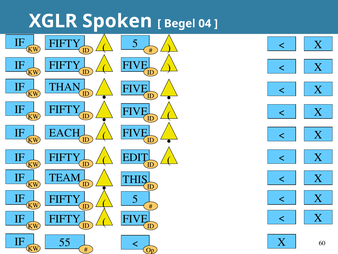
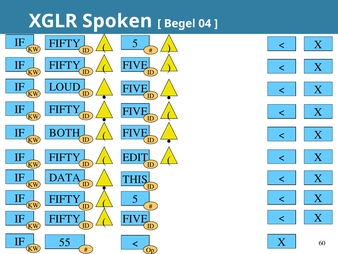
THAN: THAN -> LOUD
EACH: EACH -> BOTH
TEAM: TEAM -> DATA
